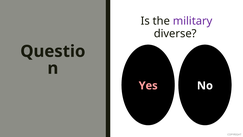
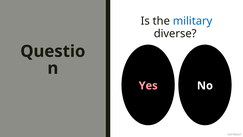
military colour: purple -> blue
